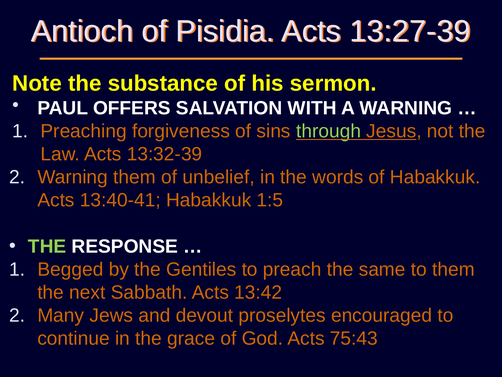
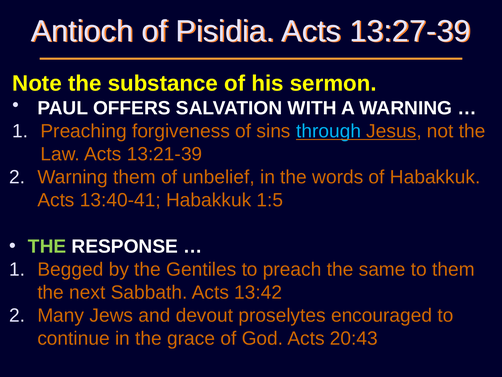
through colour: light green -> light blue
13:32-39: 13:32-39 -> 13:21-39
75:43: 75:43 -> 20:43
